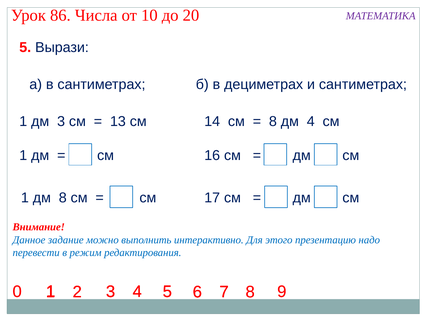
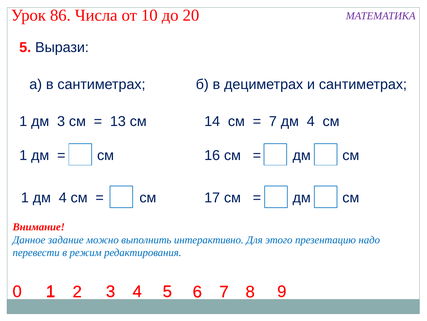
8 at (273, 121): 8 -> 7
1 дм 8: 8 -> 4
